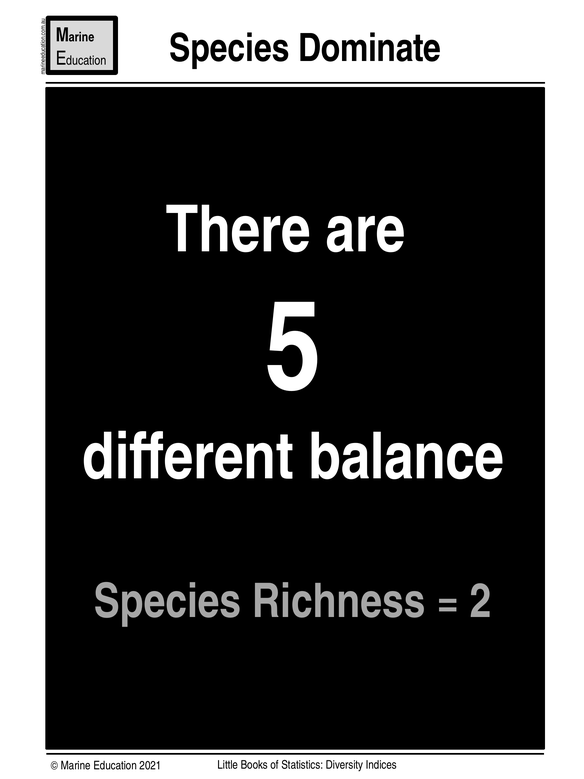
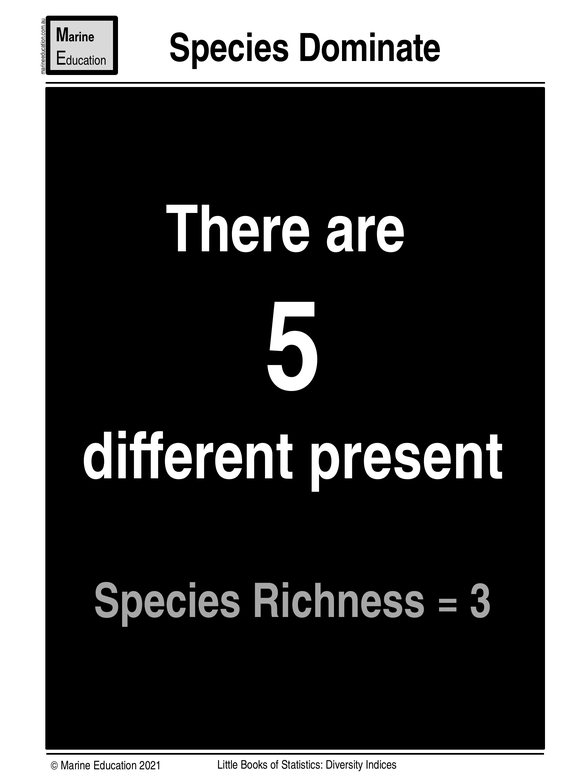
balance: balance -> present
2: 2 -> 3
